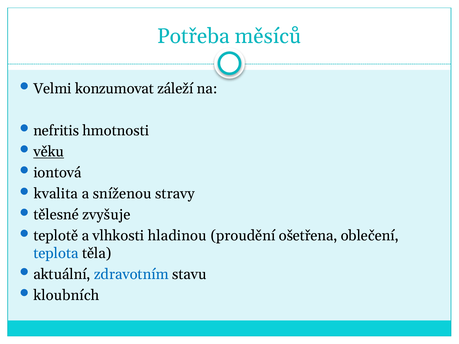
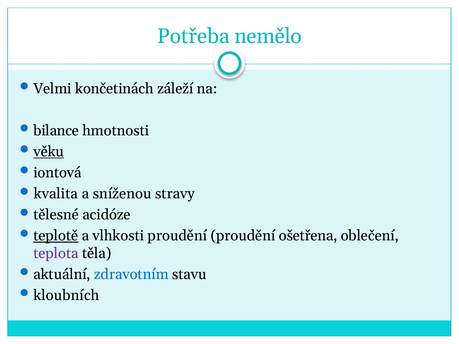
měsíců: měsíců -> nemělo
konzumovat: konzumovat -> končetinách
nefritis: nefritis -> bilance
zvyšuje: zvyšuje -> acidóze
teplotě underline: none -> present
vlhkosti hladinou: hladinou -> proudění
teplota colour: blue -> purple
